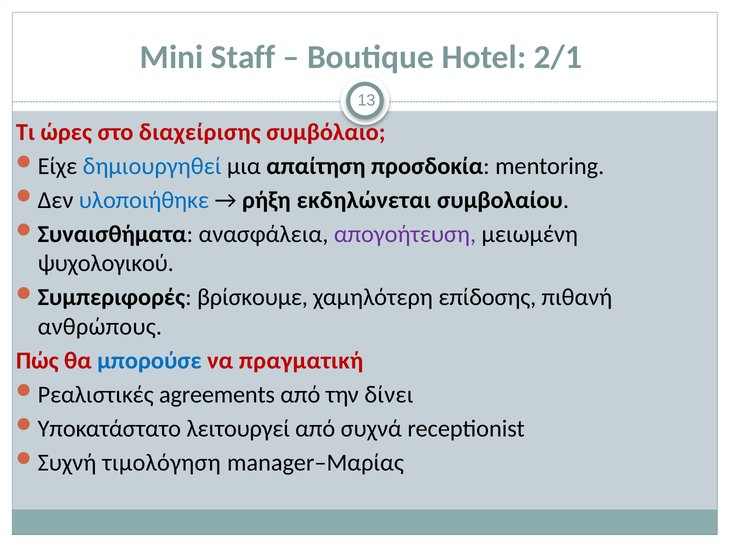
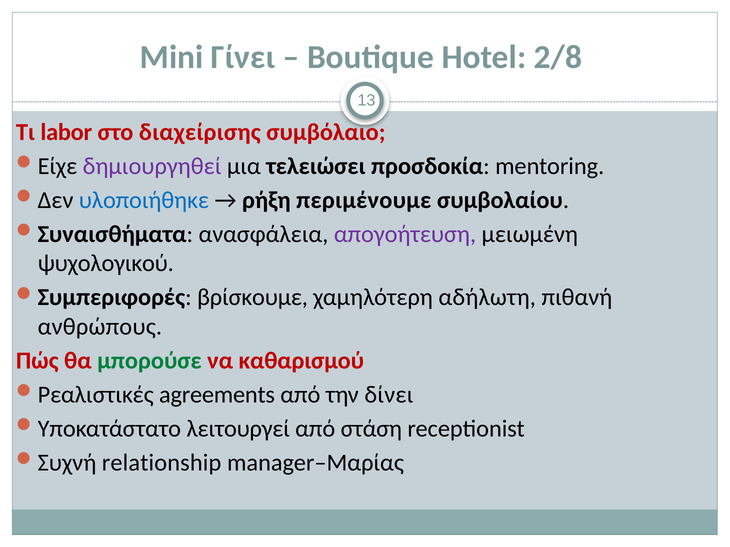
Staff: Staff -> Γίνει
2/1: 2/1 -> 2/8
ώρες: ώρες -> labor
δημιουργηθεί colour: blue -> purple
απαίτηση: απαίτηση -> τελειώσει
εκδηλώνεται: εκδηλώνεται -> περιμένουμε
επίδοσης: επίδοσης -> αδήλωτη
μπορούσε colour: blue -> green
πραγματική: πραγματική -> καθαρισμού
συχνά: συχνά -> στάση
τιμολόγηση: τιμολόγηση -> relationship
